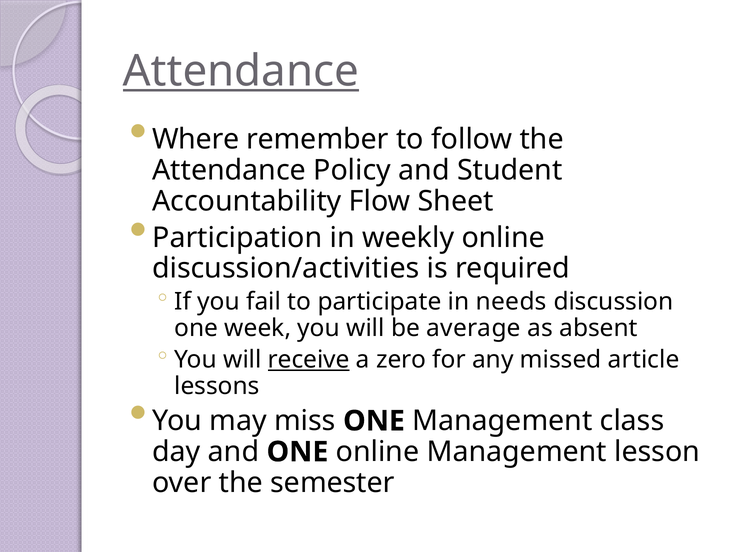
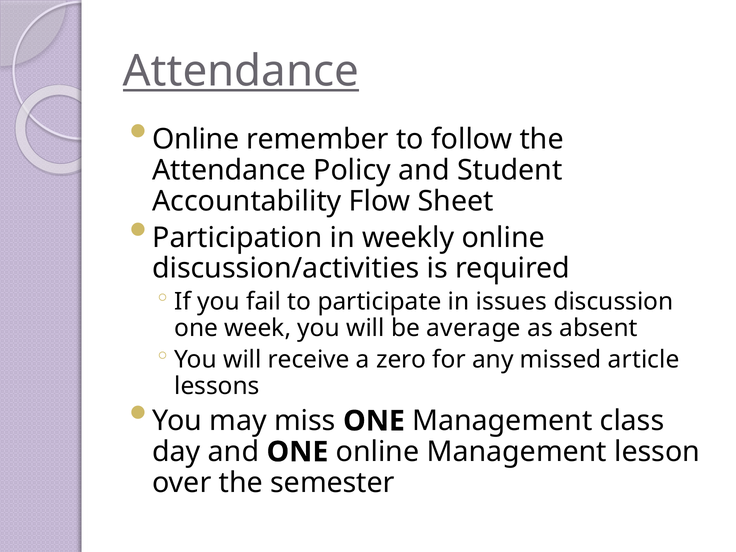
Where at (196, 139): Where -> Online
needs: needs -> issues
receive underline: present -> none
